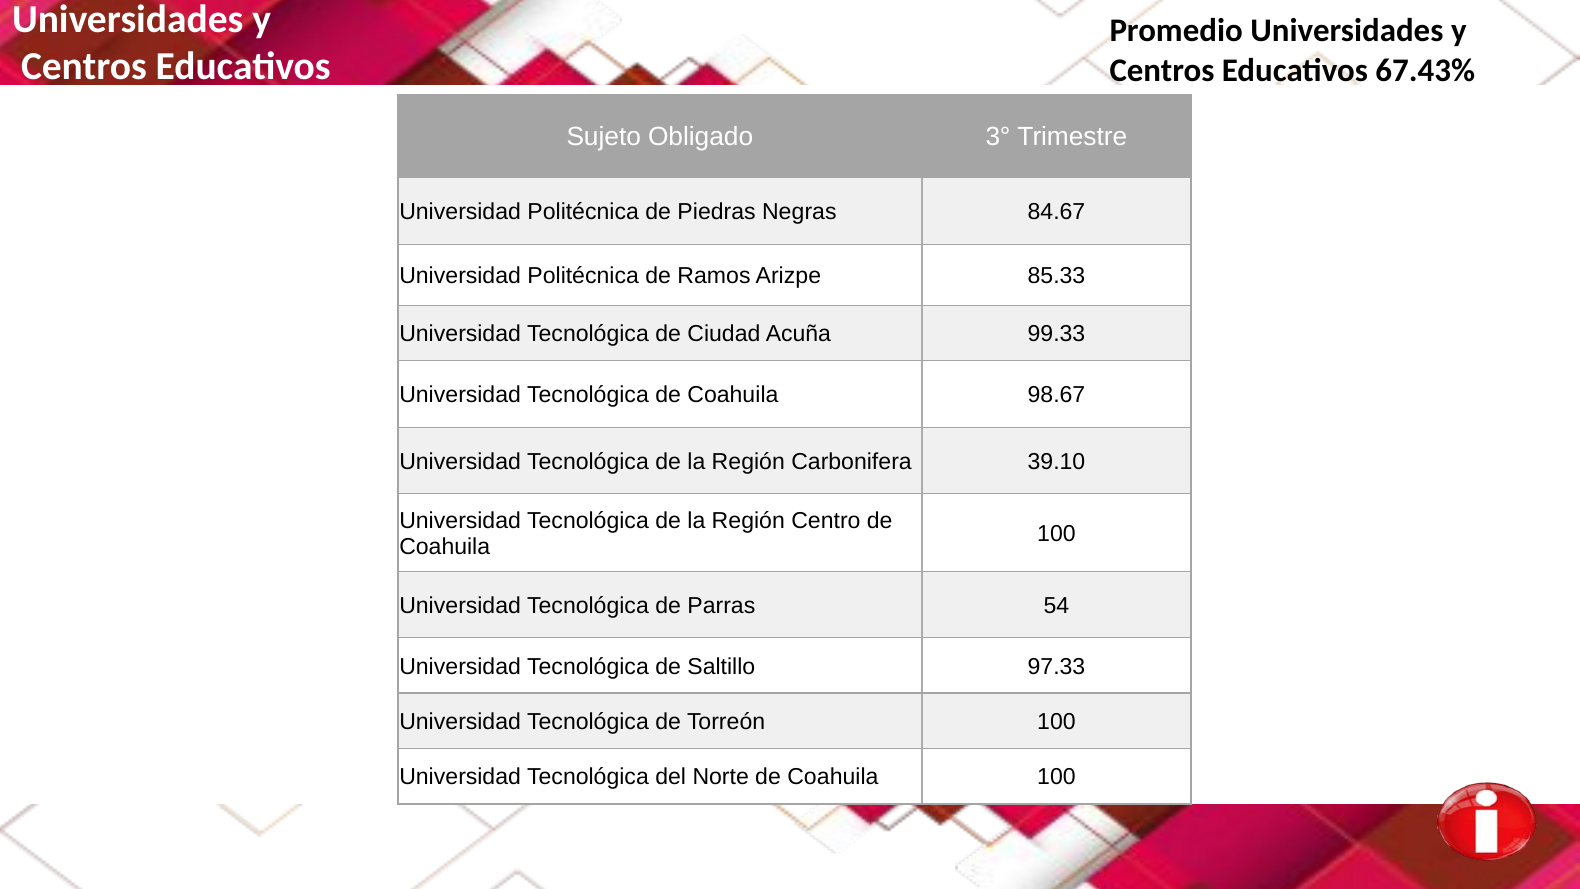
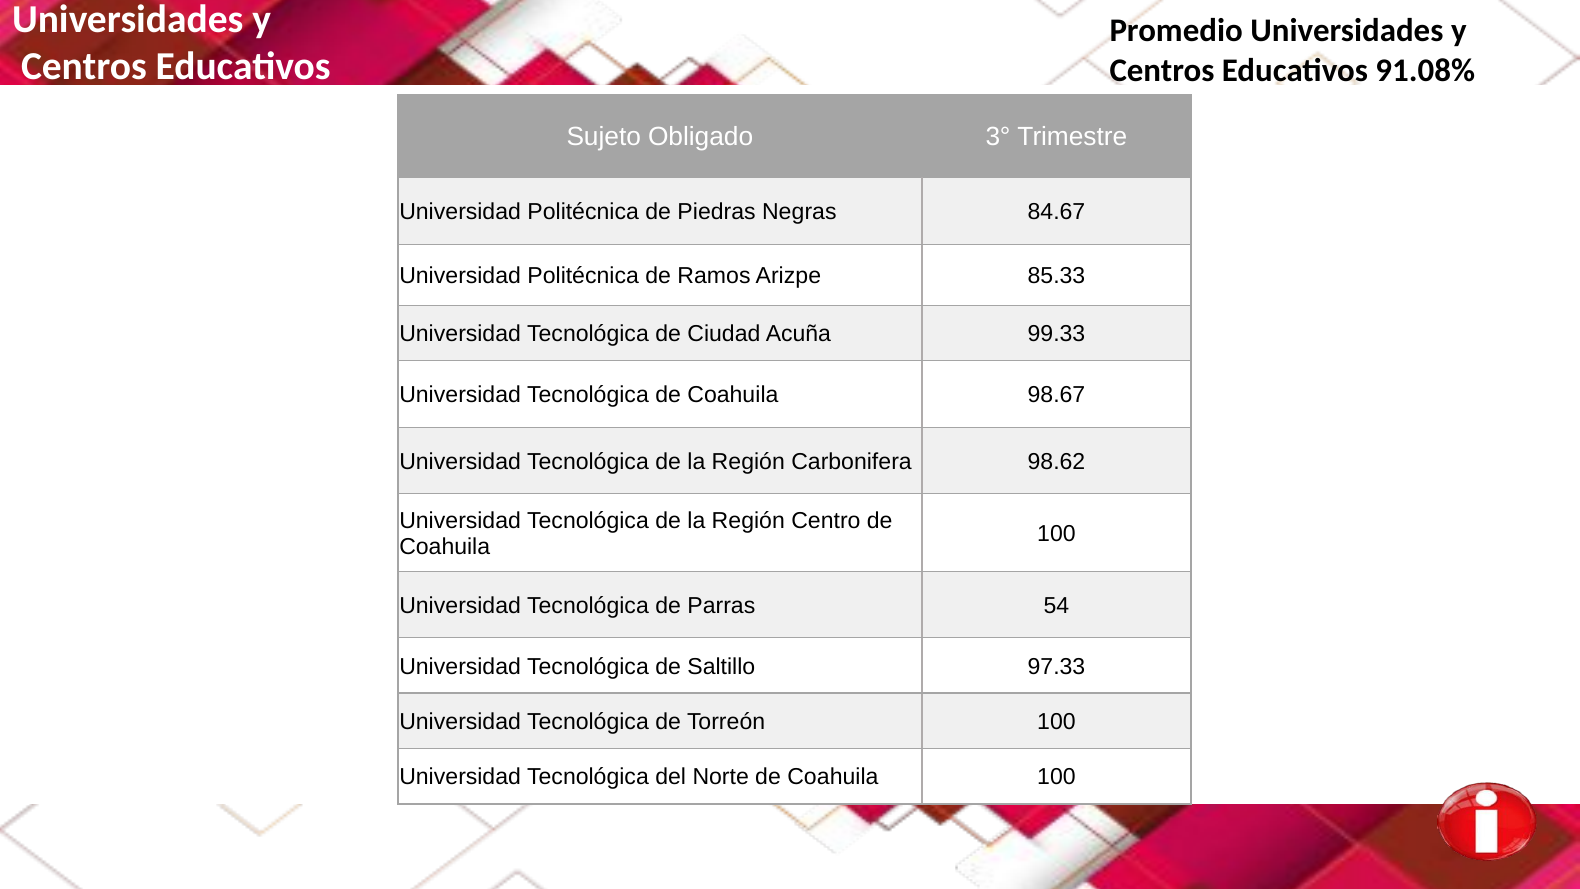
67.43%: 67.43% -> 91.08%
39.10: 39.10 -> 98.62
